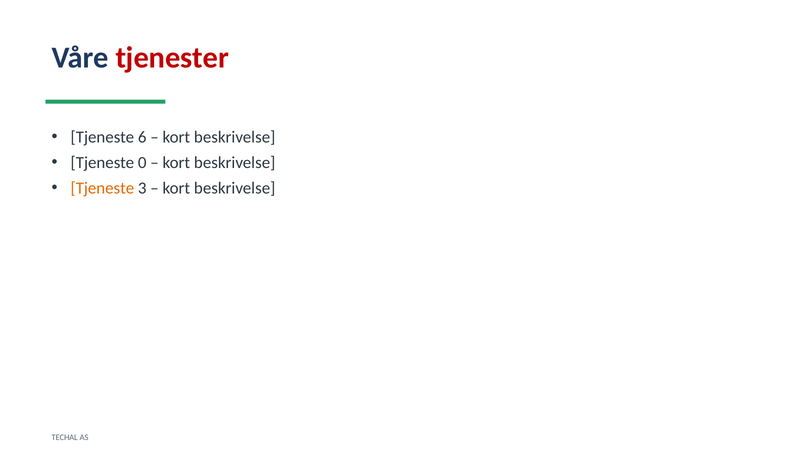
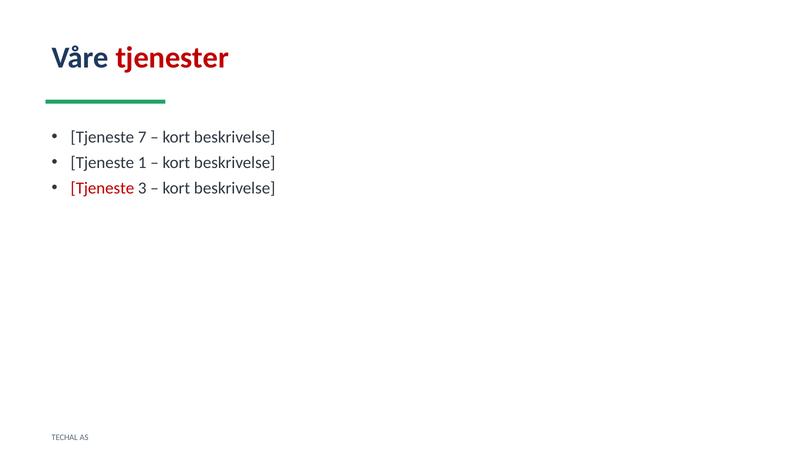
6: 6 -> 7
0: 0 -> 1
Tjeneste at (102, 188) colour: orange -> red
